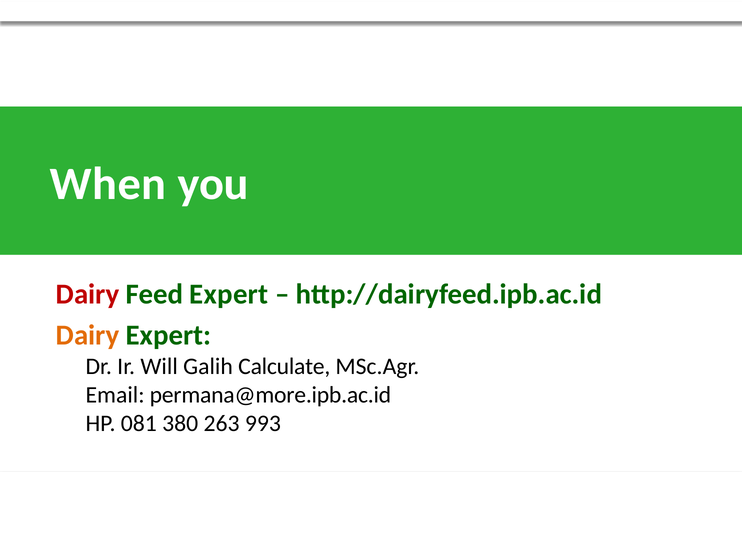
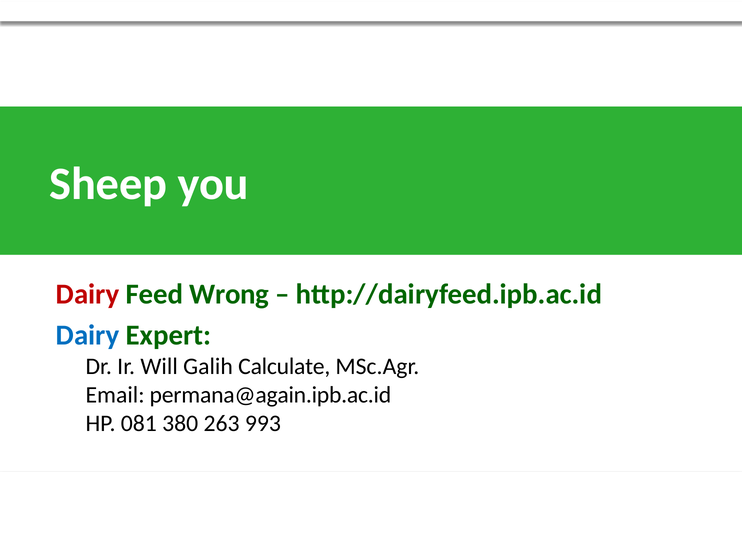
When: When -> Sheep
Feed Expert: Expert -> Wrong
Dairy at (88, 336) colour: orange -> blue
permana@more.ipb.ac.id: permana@more.ipb.ac.id -> permana@again.ipb.ac.id
